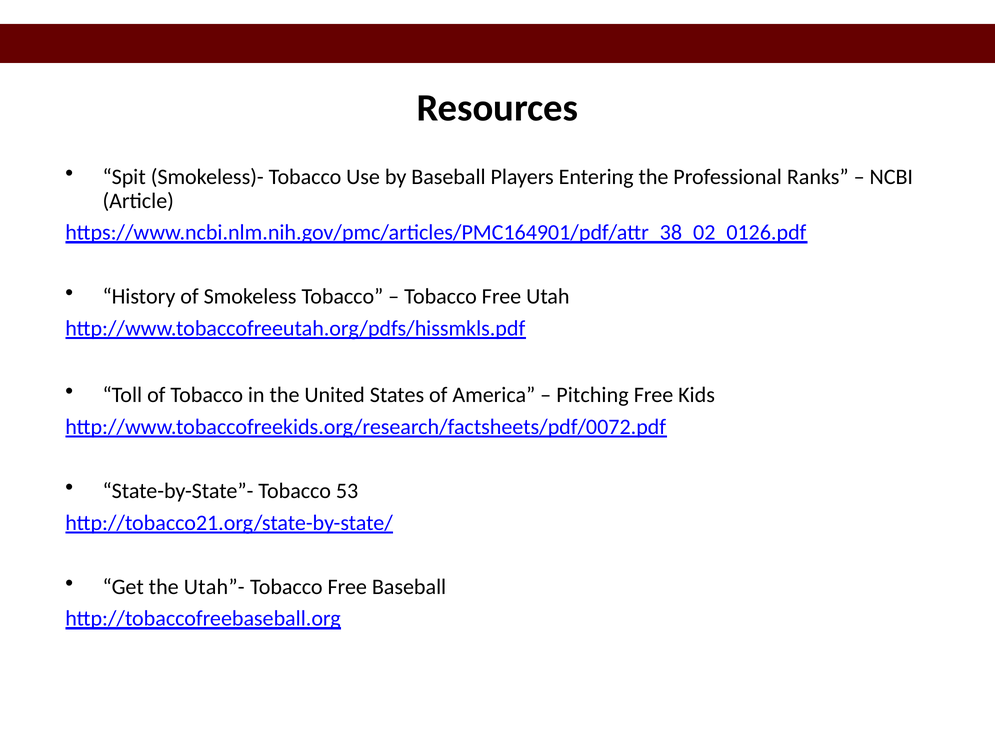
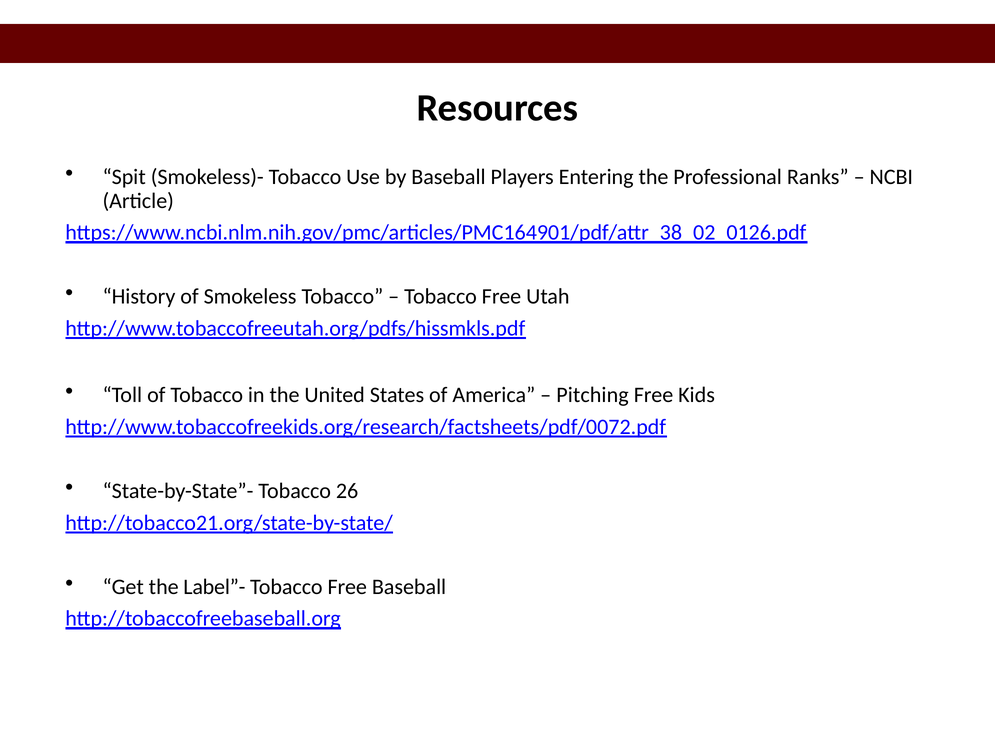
53: 53 -> 26
Utah”-: Utah”- -> Label”-
